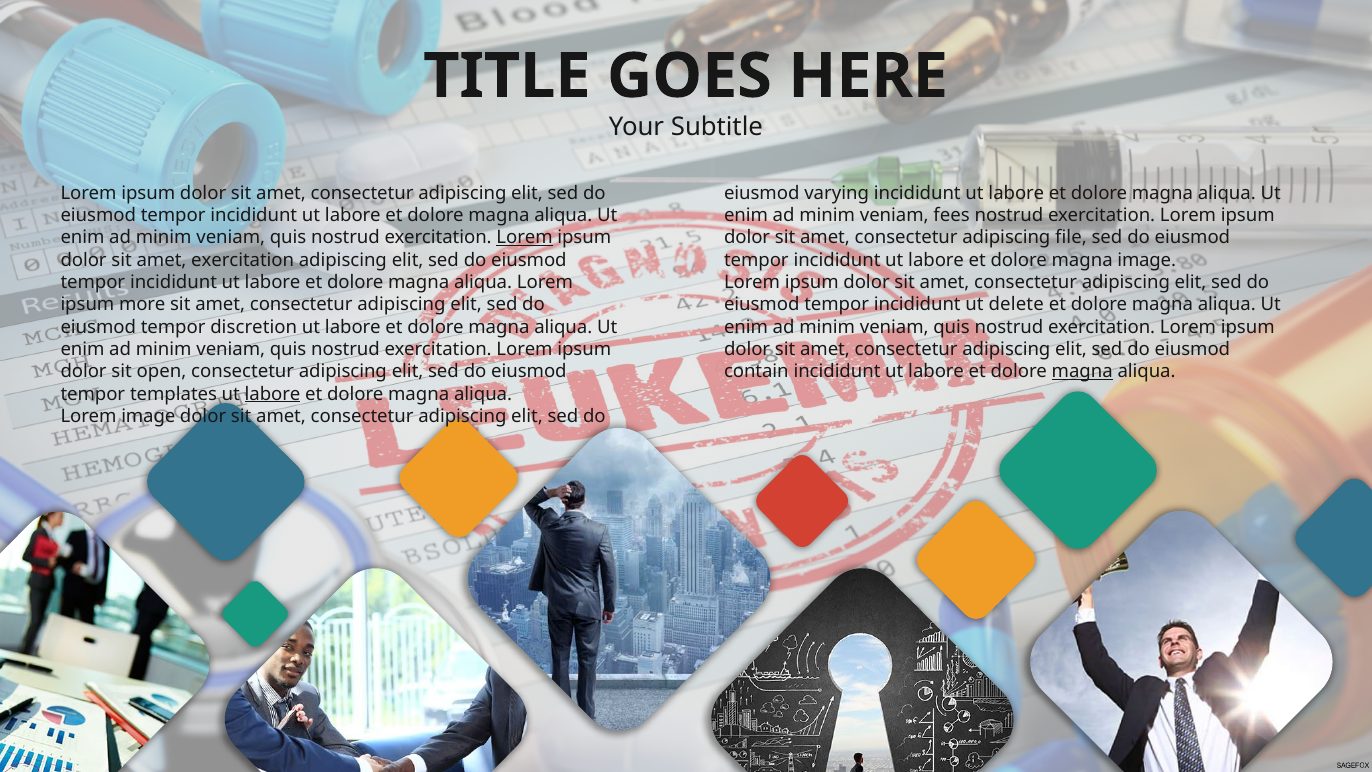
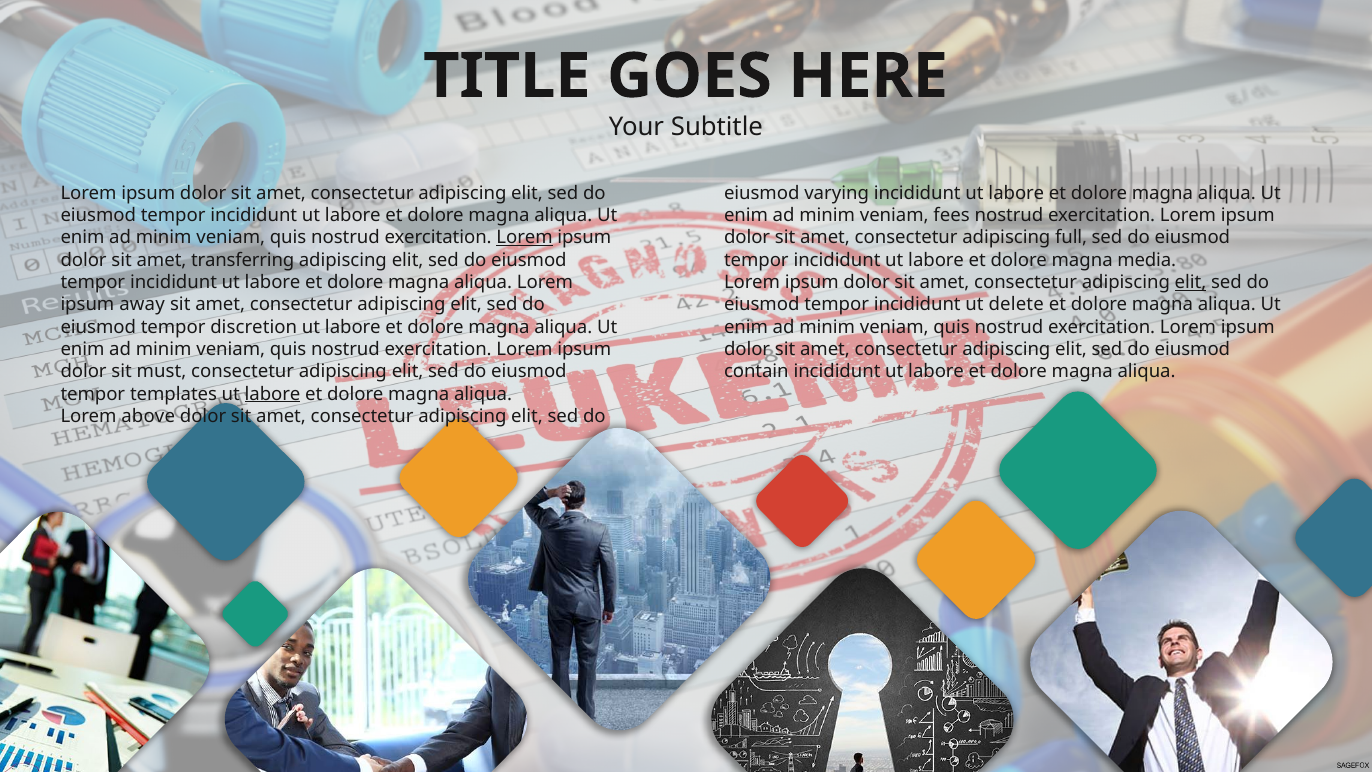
file: file -> full
amet exercitation: exercitation -> transferring
magna image: image -> media
elit at (1191, 282) underline: none -> present
more: more -> away
open: open -> must
magna at (1082, 371) underline: present -> none
Lorem image: image -> above
